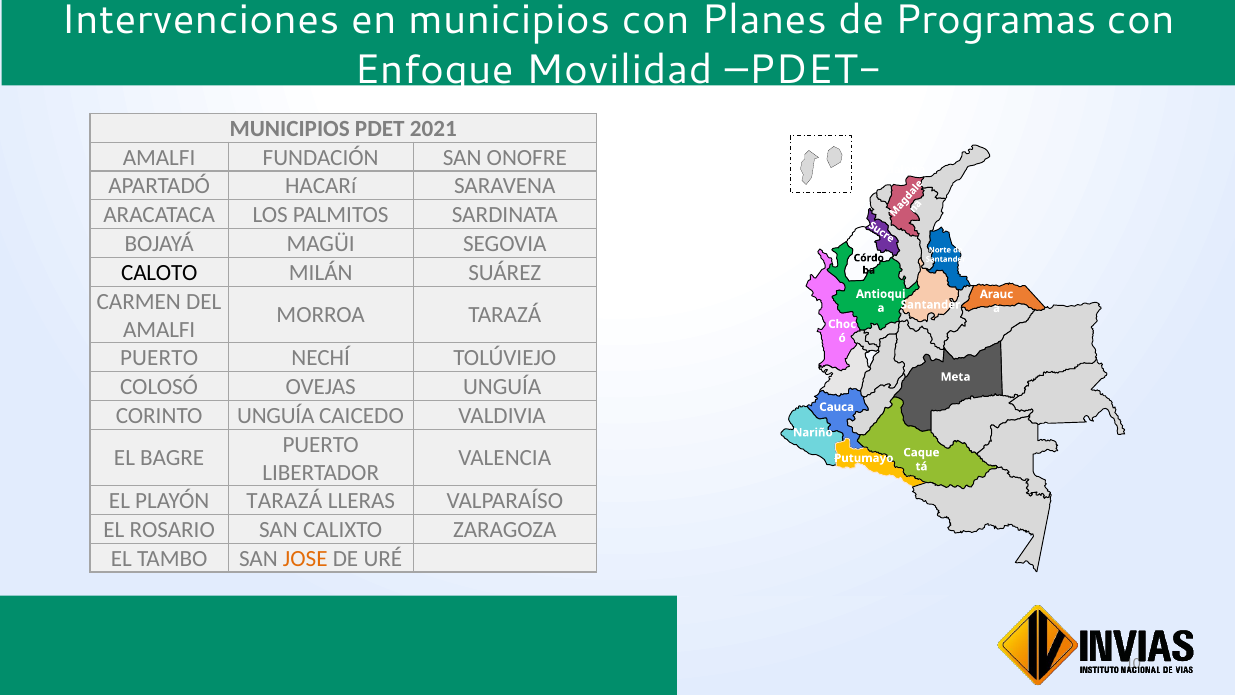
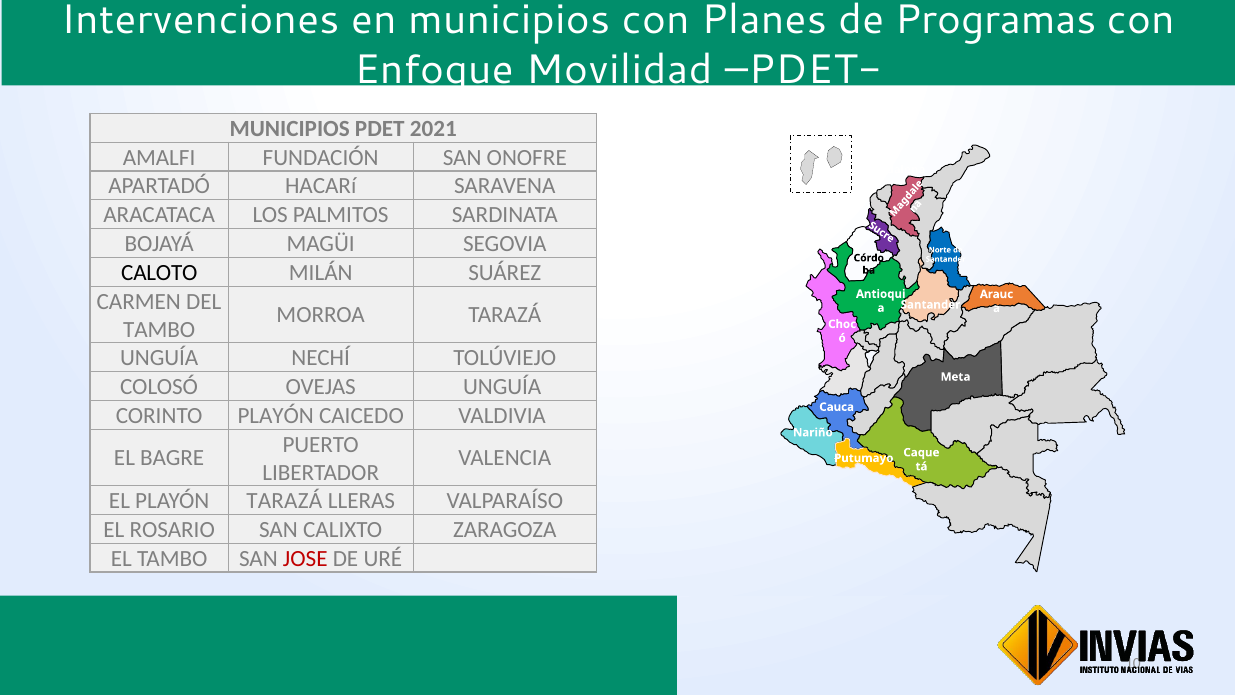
AMALFI at (159, 330): AMALFI -> TAMBO
PUERTO at (159, 358): PUERTO -> UNGUÍA
CORINTO UNGUÍA: UNGUÍA -> PLAYÓN
JOSE colour: orange -> red
